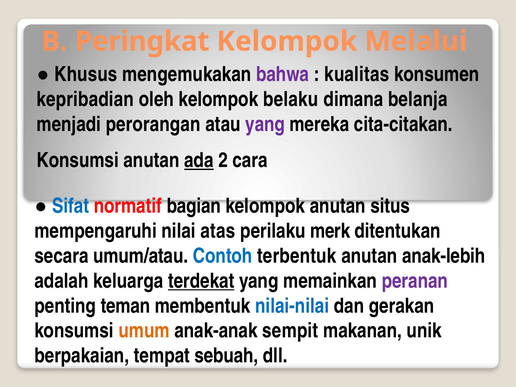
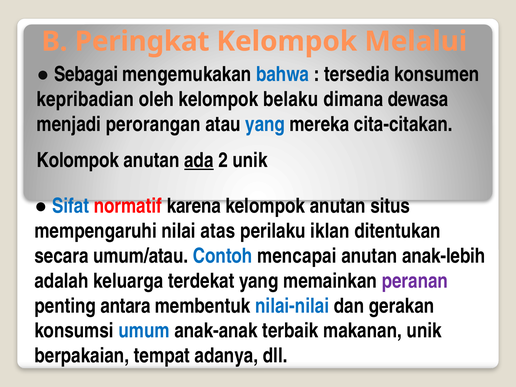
Khusus: Khusus -> Sebagai
bahwa colour: purple -> blue
kualitas: kualitas -> tersedia
belanja: belanja -> dewasa
yang at (265, 124) colour: purple -> blue
Konsumsi at (78, 160): Konsumsi -> Kolompok
2 cara: cara -> unik
bagian: bagian -> karena
merk: merk -> iklan
terbentuk: terbentuk -> mencapai
terdekat underline: present -> none
teman: teman -> antara
umum colour: orange -> blue
sempit: sempit -> terbaik
sebuah: sebuah -> adanya
